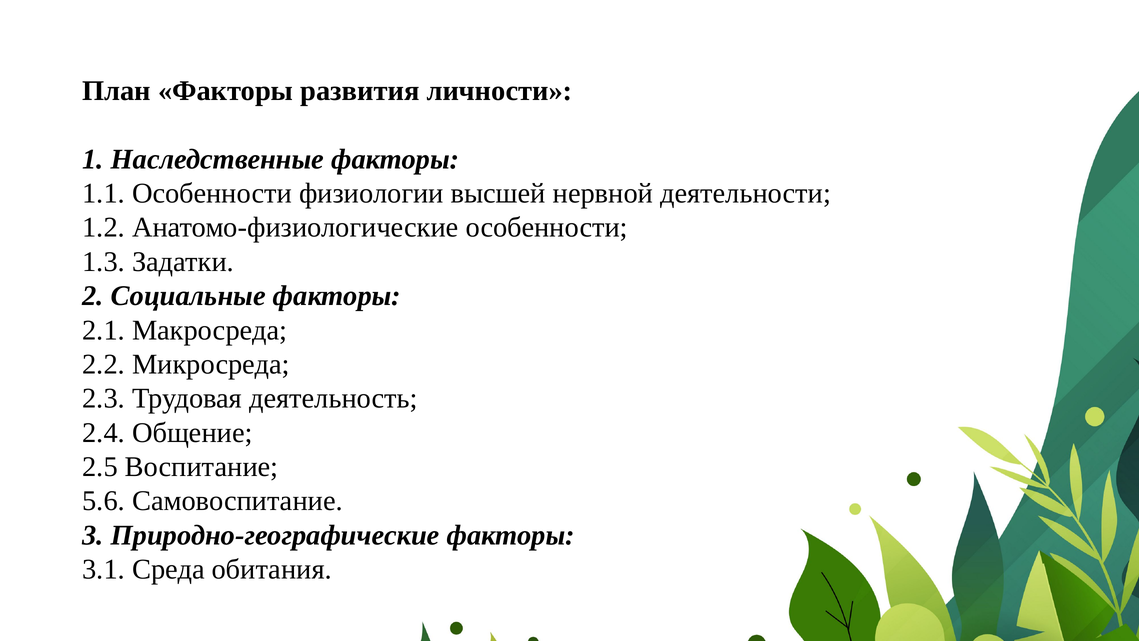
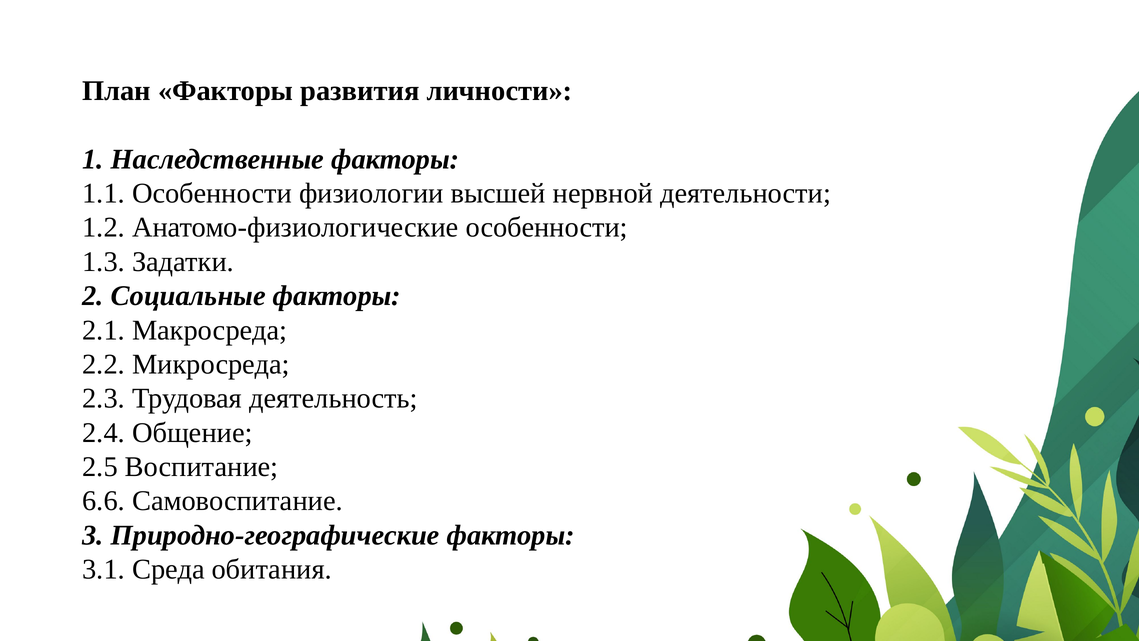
5.6: 5.6 -> 6.6
